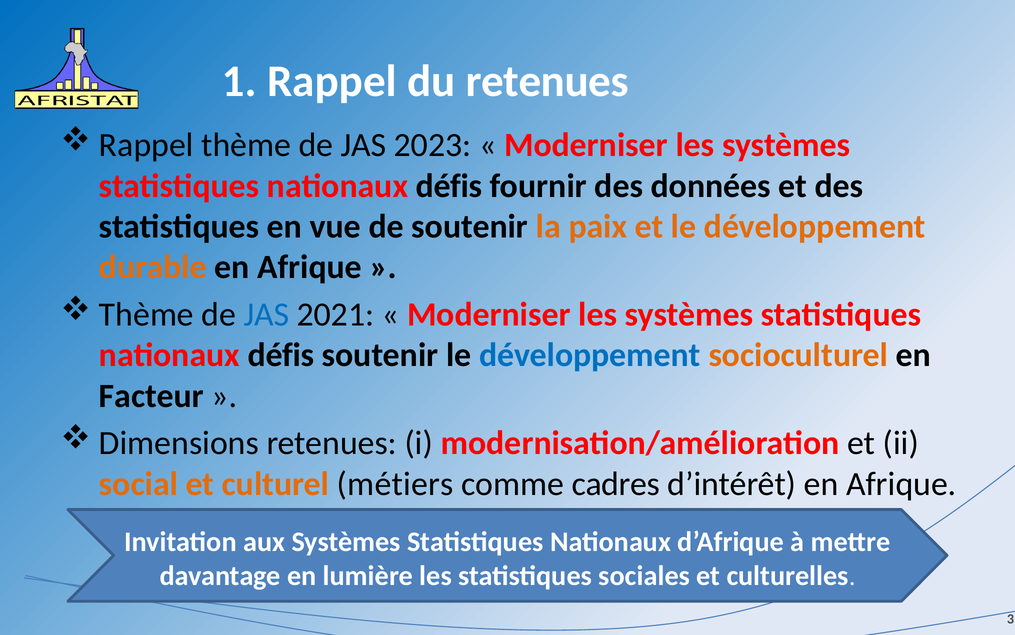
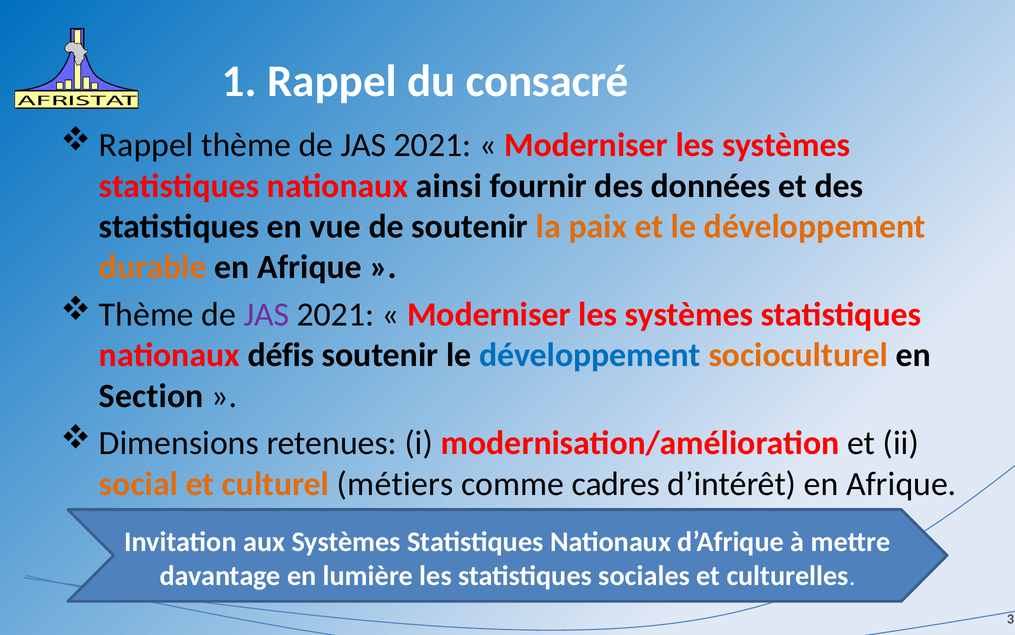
du retenues: retenues -> consacré
2023 at (433, 145): 2023 -> 2021
défis at (449, 186): défis -> ainsi
JAS at (266, 314) colour: blue -> purple
Facteur: Facteur -> Section
